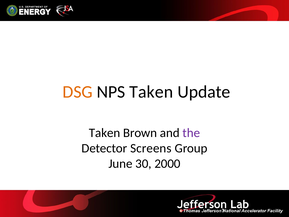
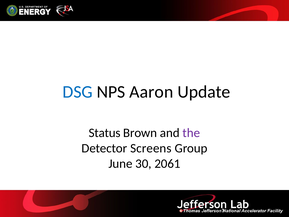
DSG colour: orange -> blue
NPS Taken: Taken -> Aaron
Taken at (105, 133): Taken -> Status
2000: 2000 -> 2061
